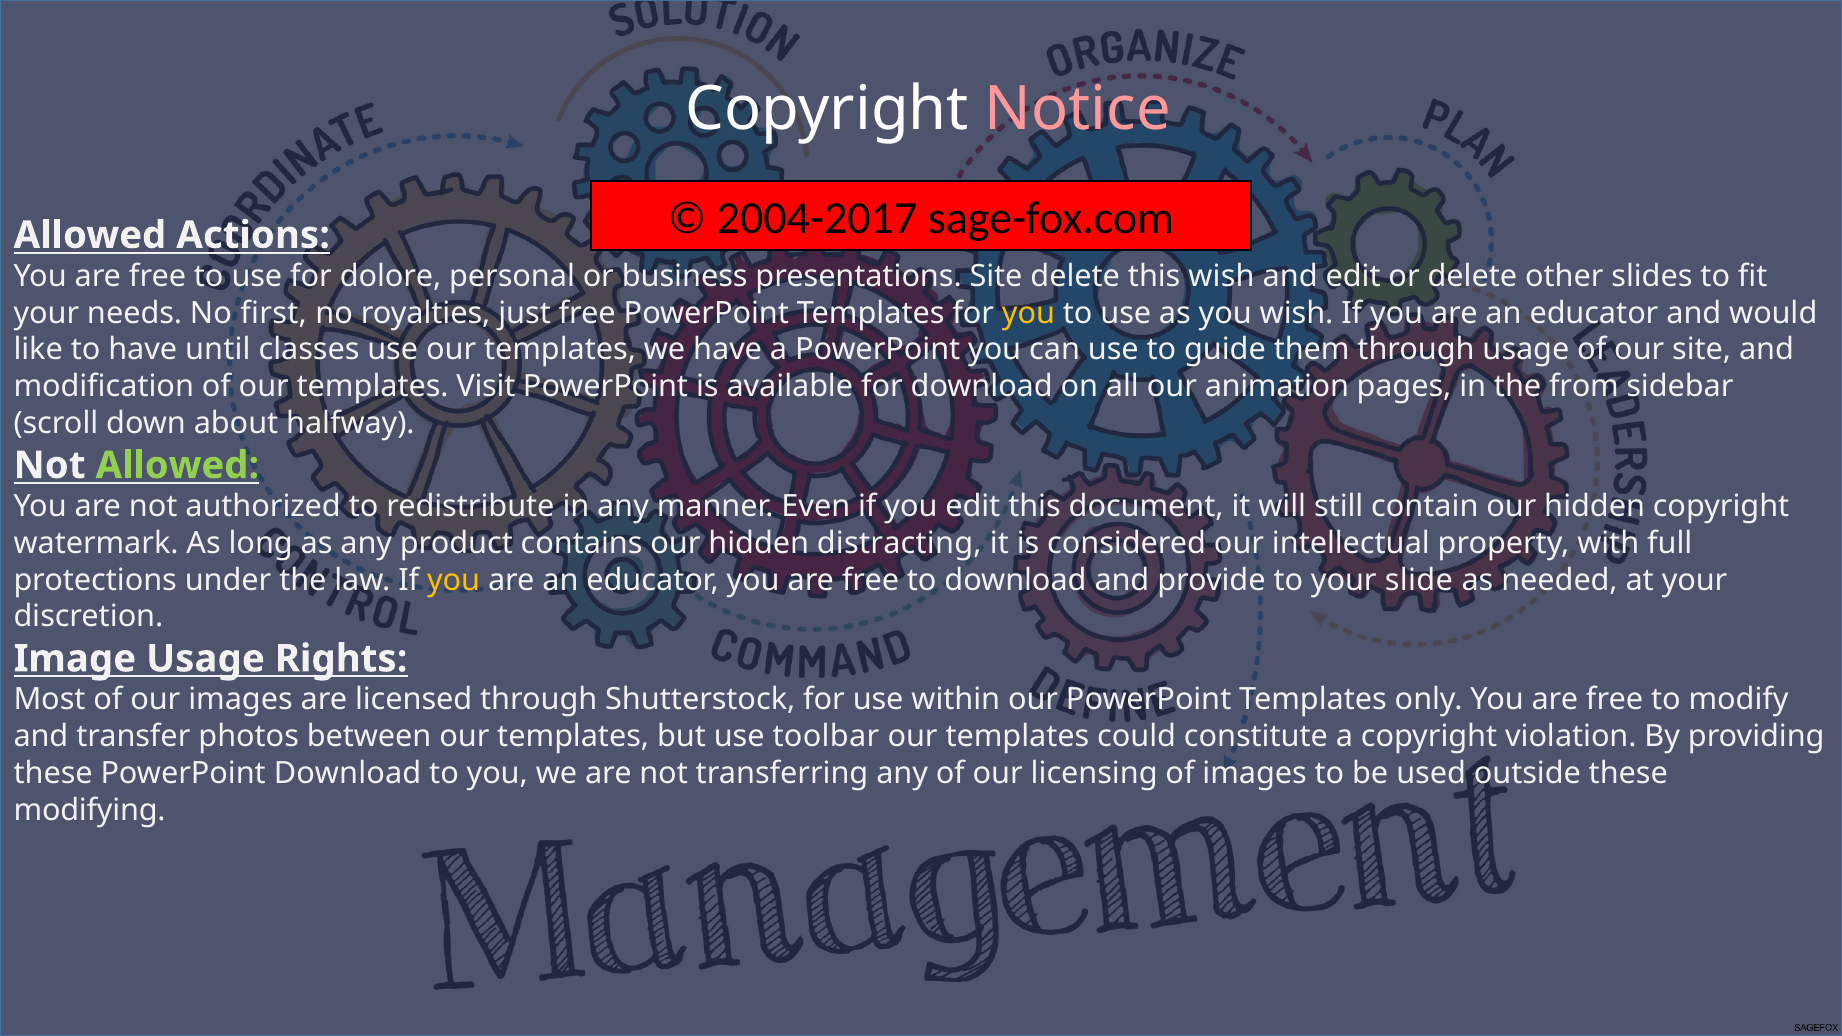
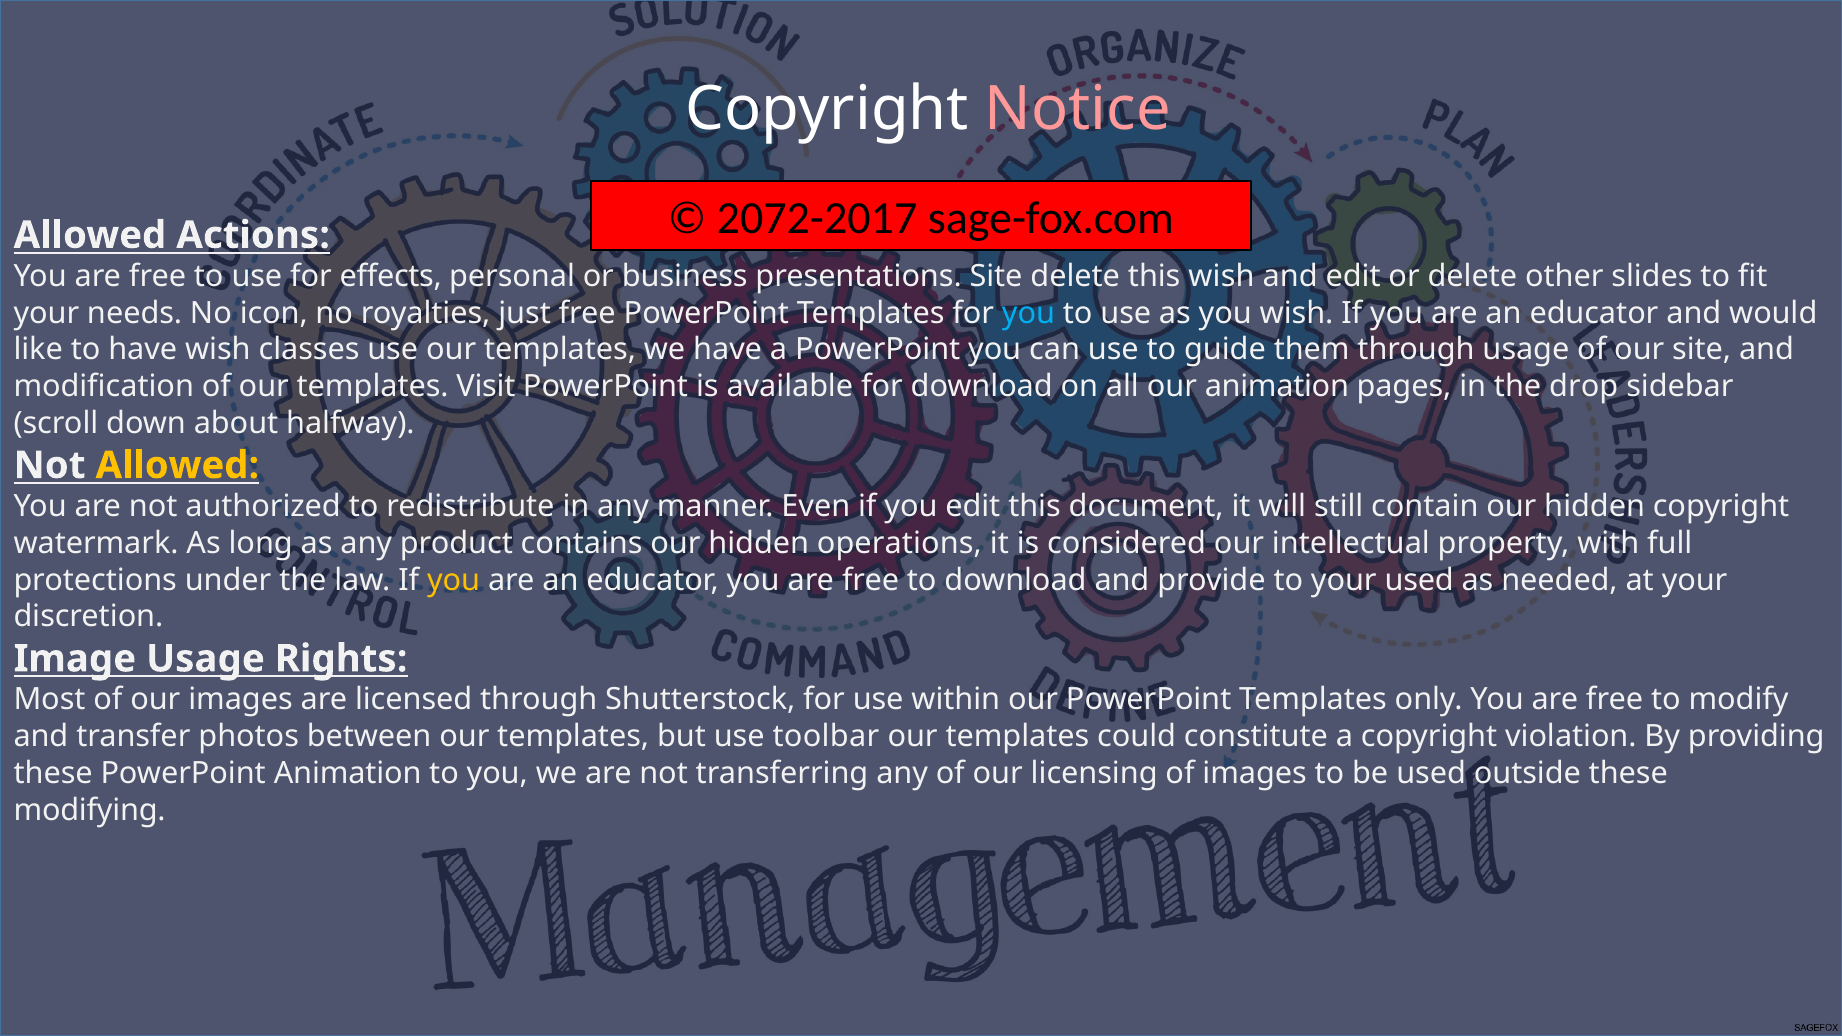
2004-2017: 2004-2017 -> 2072-2017
dolore: dolore -> effects
first: first -> icon
you at (1029, 313) colour: yellow -> light blue
have until: until -> wish
from: from -> drop
Allowed at (177, 465) colour: light green -> yellow
distracting: distracting -> operations
your slide: slide -> used
PowerPoint Download: Download -> Animation
